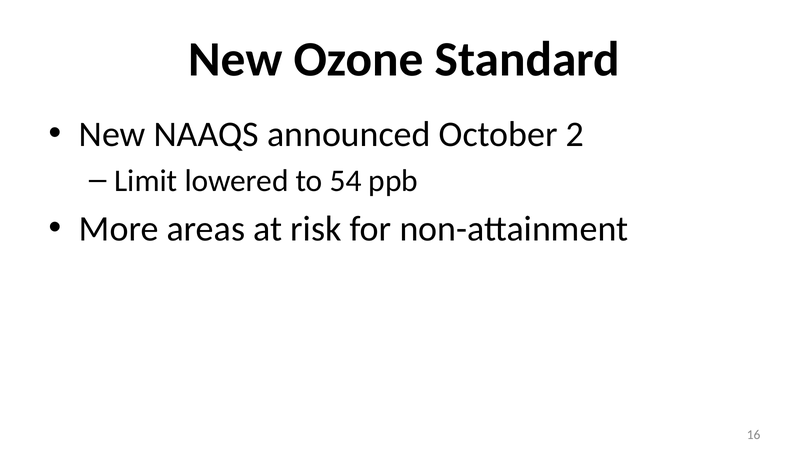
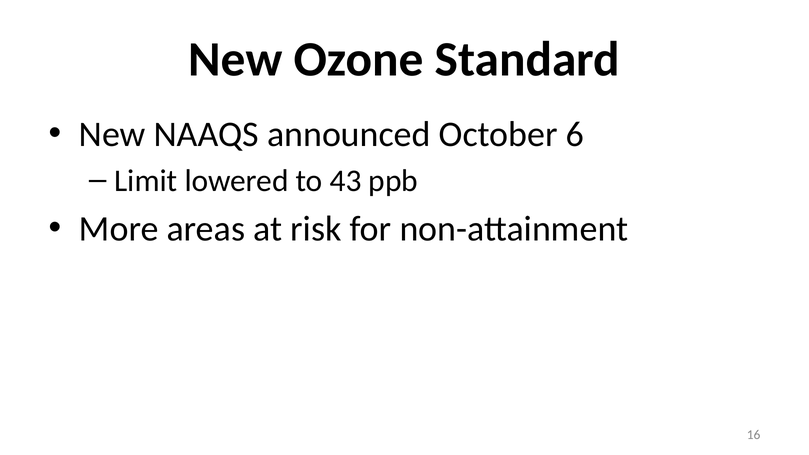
2: 2 -> 6
54: 54 -> 43
